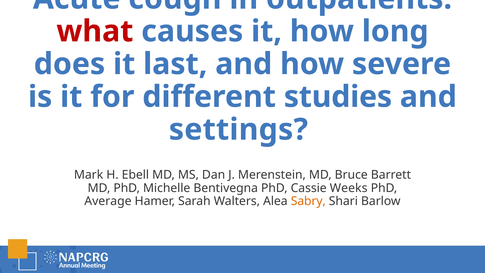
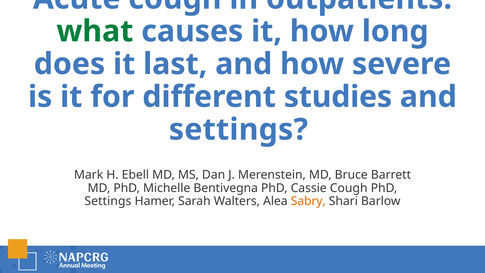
what colour: red -> green
Cassie Weeks: Weeks -> Cough
Average at (108, 201): Average -> Settings
